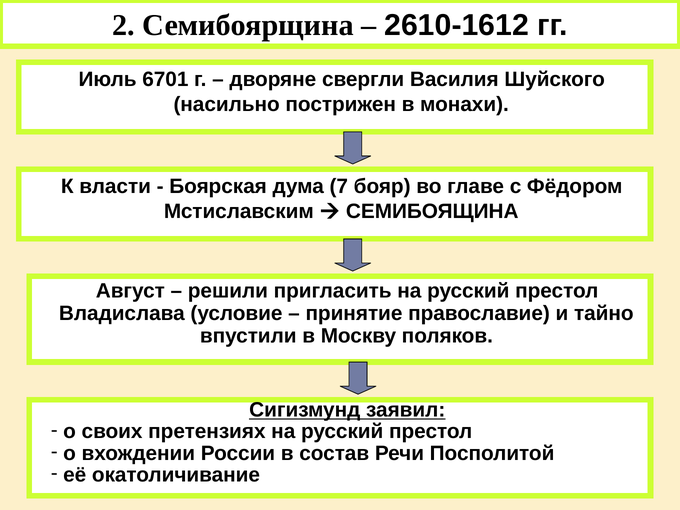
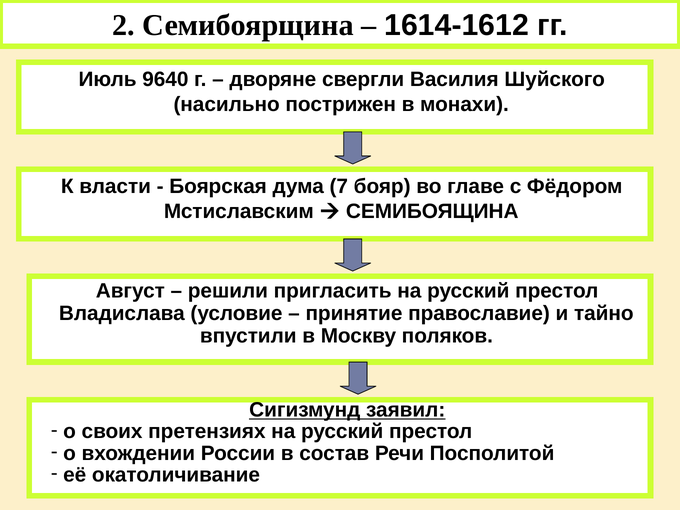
2610-1612: 2610-1612 -> 1614-1612
6701: 6701 -> 9640
